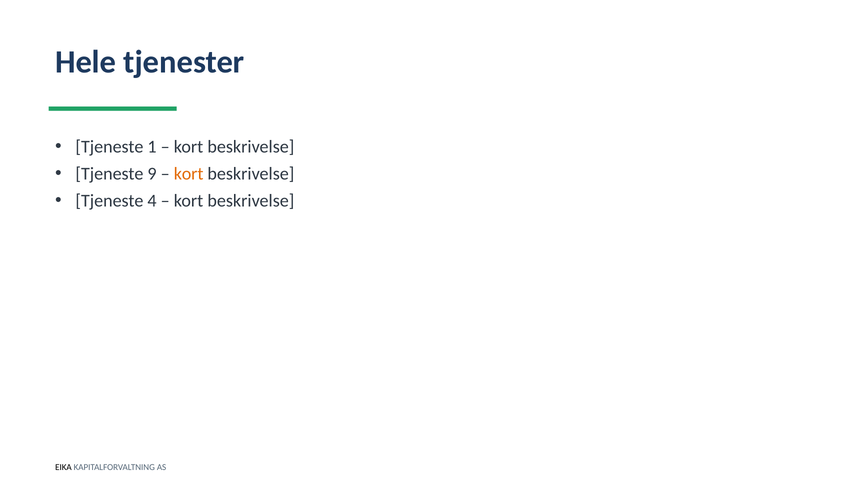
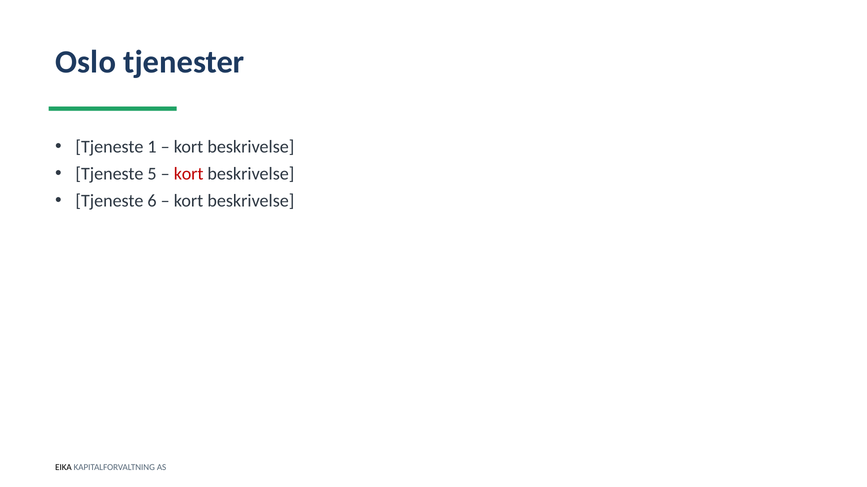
Hele: Hele -> Oslo
9: 9 -> 5
kort at (189, 174) colour: orange -> red
4: 4 -> 6
